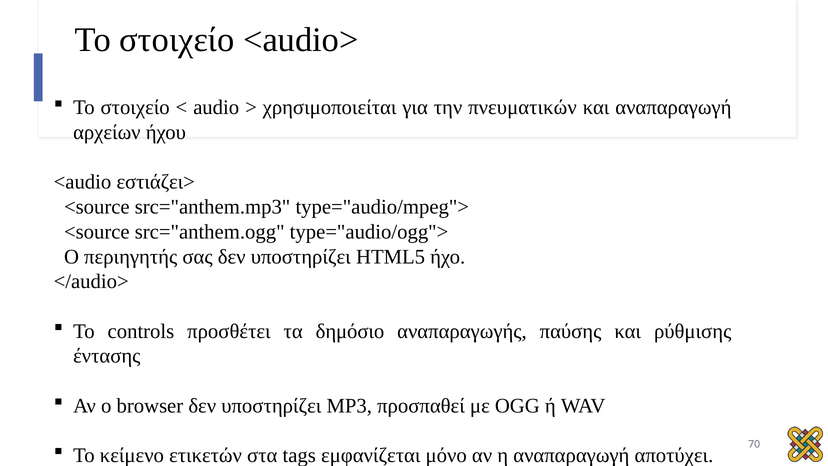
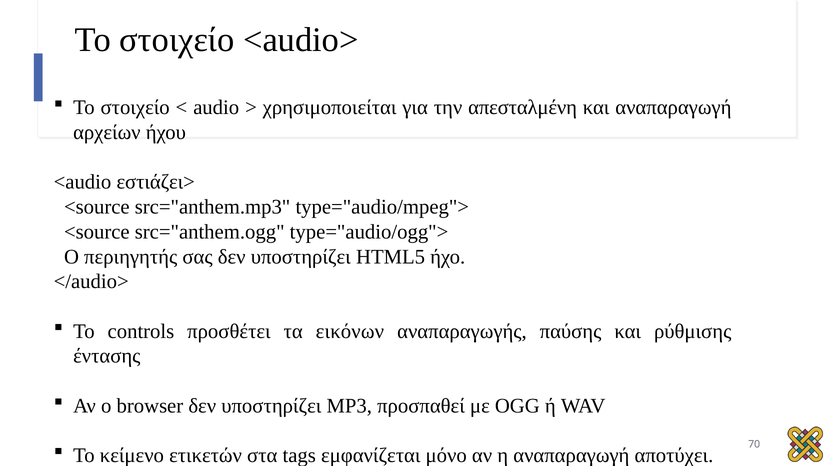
πνευματικών: πνευματικών -> απεσταλμένη
δημόσιο: δημόσιο -> εικόνων
